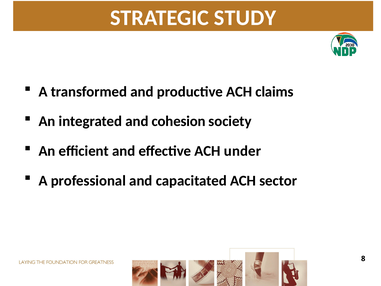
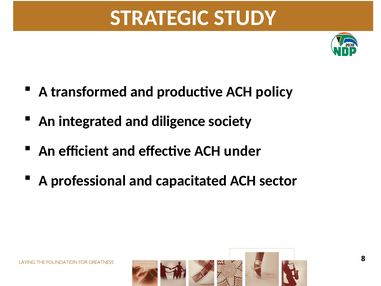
claims: claims -> policy
cohesion: cohesion -> diligence
